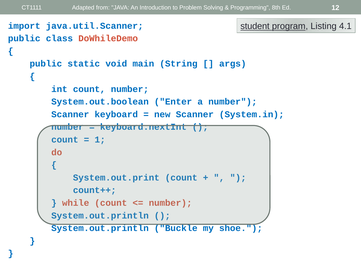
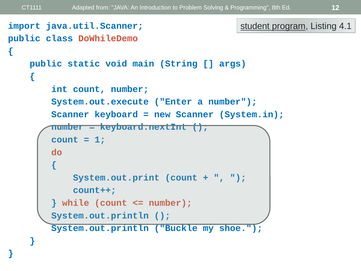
System.out.boolean: System.out.boolean -> System.out.execute
